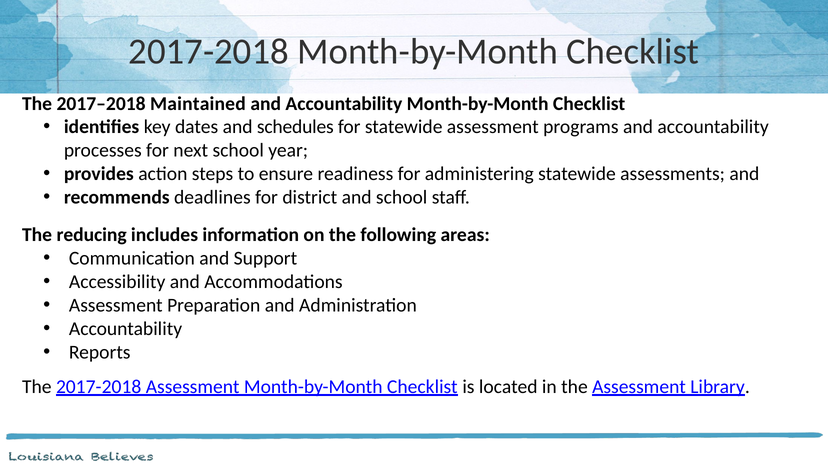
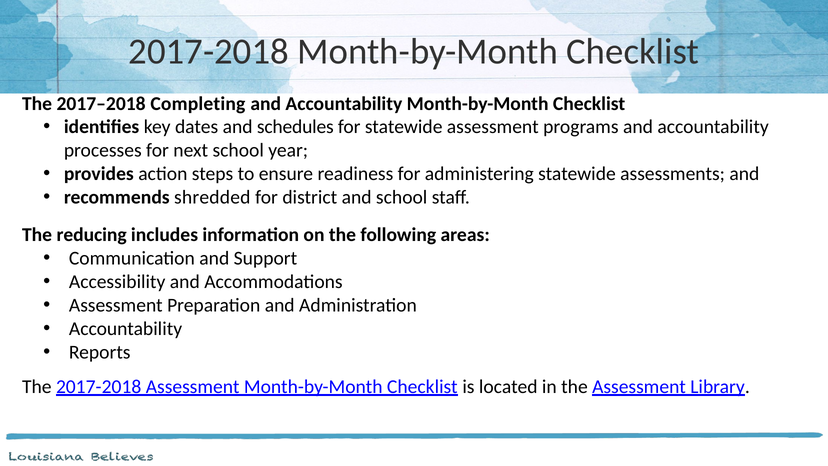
Maintained: Maintained -> Completing
deadlines: deadlines -> shredded
